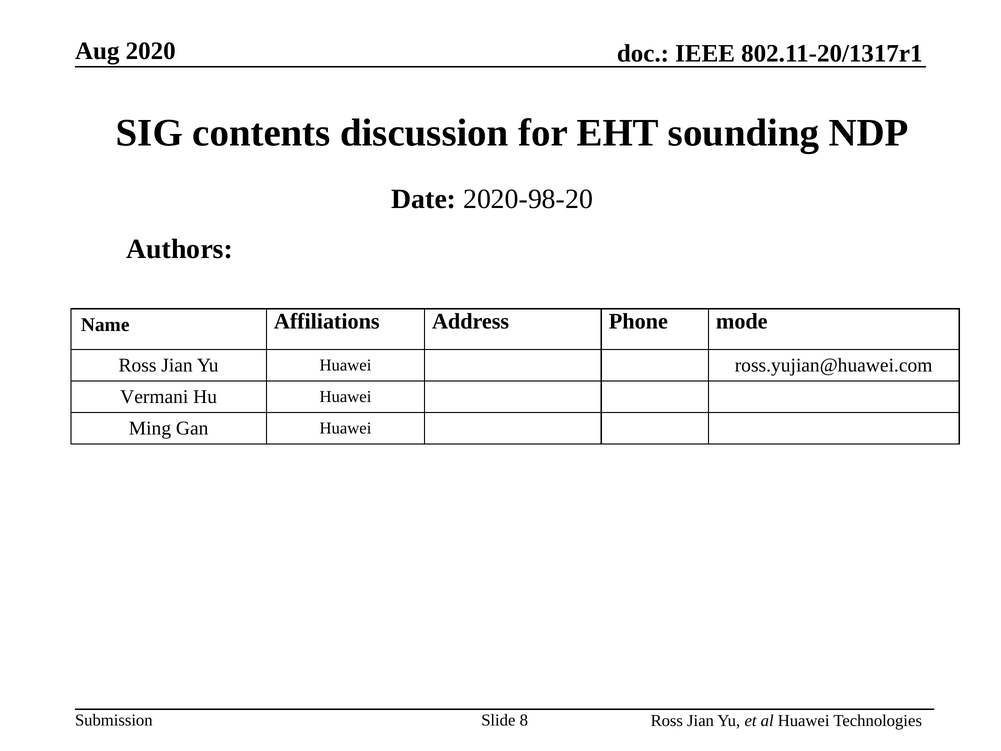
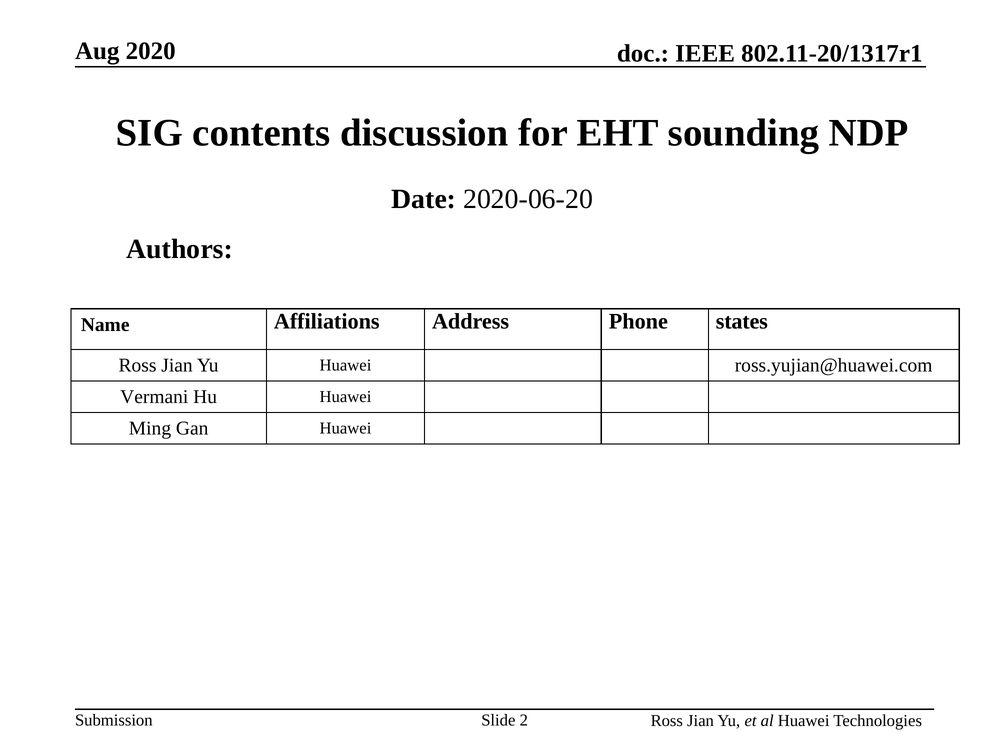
2020-98-20: 2020-98-20 -> 2020-06-20
mode: mode -> states
8: 8 -> 2
